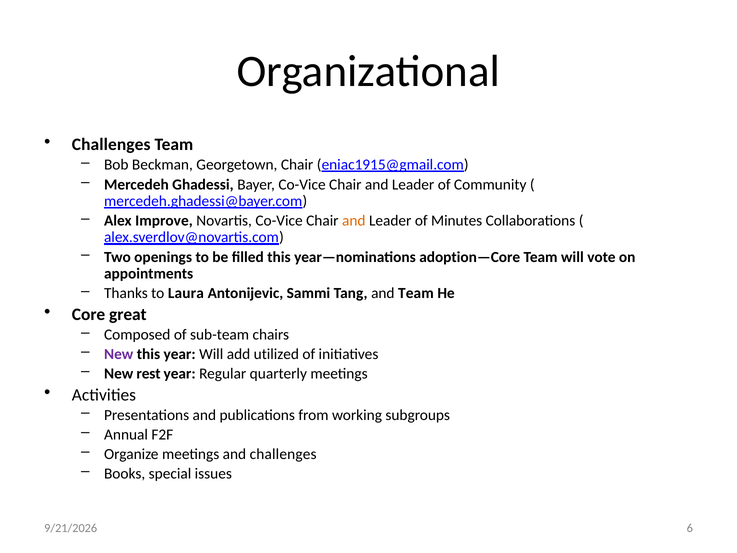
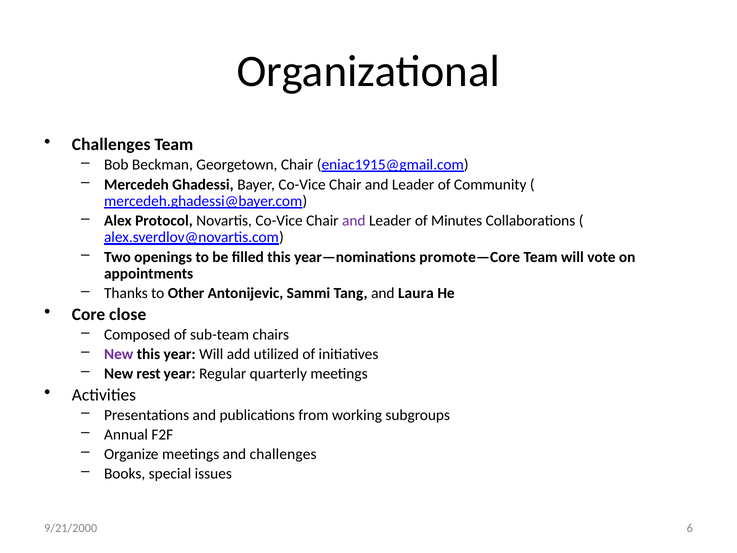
Improve: Improve -> Protocol
and at (354, 221) colour: orange -> purple
adoption—Core: adoption—Core -> promote—Core
Laura: Laura -> Other
and Team: Team -> Laura
great: great -> close
9/21/2026: 9/21/2026 -> 9/21/2000
